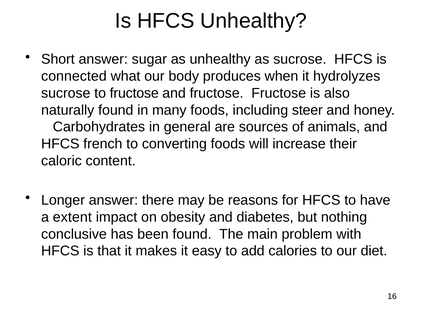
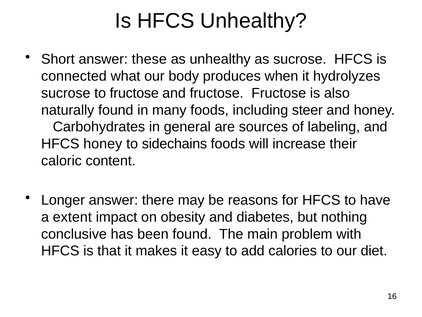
sugar: sugar -> these
animals: animals -> labeling
HFCS french: french -> honey
converting: converting -> sidechains
